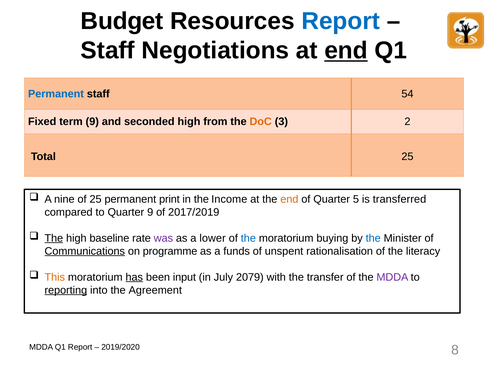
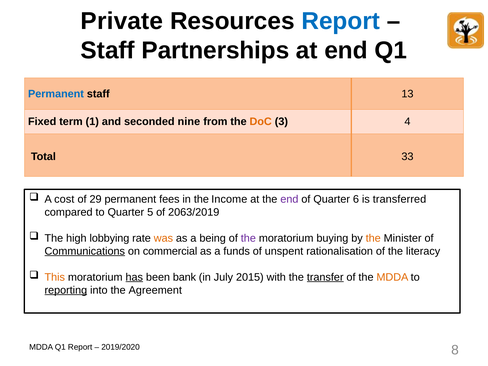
Budget: Budget -> Private
Negotiations: Negotiations -> Partnerships
end at (346, 50) underline: present -> none
54: 54 -> 13
term 9: 9 -> 1
seconded high: high -> nine
2: 2 -> 4
Total 25: 25 -> 33
nine: nine -> cost
of 25: 25 -> 29
print: print -> fees
end at (289, 199) colour: orange -> purple
5: 5 -> 6
Quarter 9: 9 -> 5
2017/2019: 2017/2019 -> 2063/2019
The at (54, 238) underline: present -> none
baseline: baseline -> lobbying
was colour: purple -> orange
lower: lower -> being
the at (248, 238) colour: blue -> purple
the at (373, 238) colour: blue -> orange
programme: programme -> commercial
input: input -> bank
2079: 2079 -> 2015
transfer underline: none -> present
MDDA at (392, 277) colour: purple -> orange
